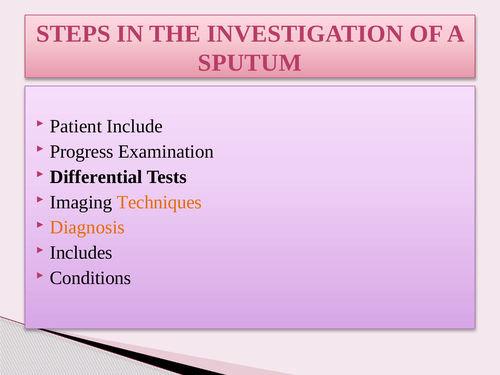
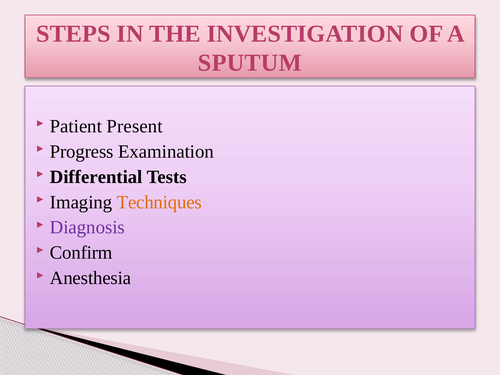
Include: Include -> Present
Diagnosis colour: orange -> purple
Includes: Includes -> Confirm
Conditions: Conditions -> Anesthesia
